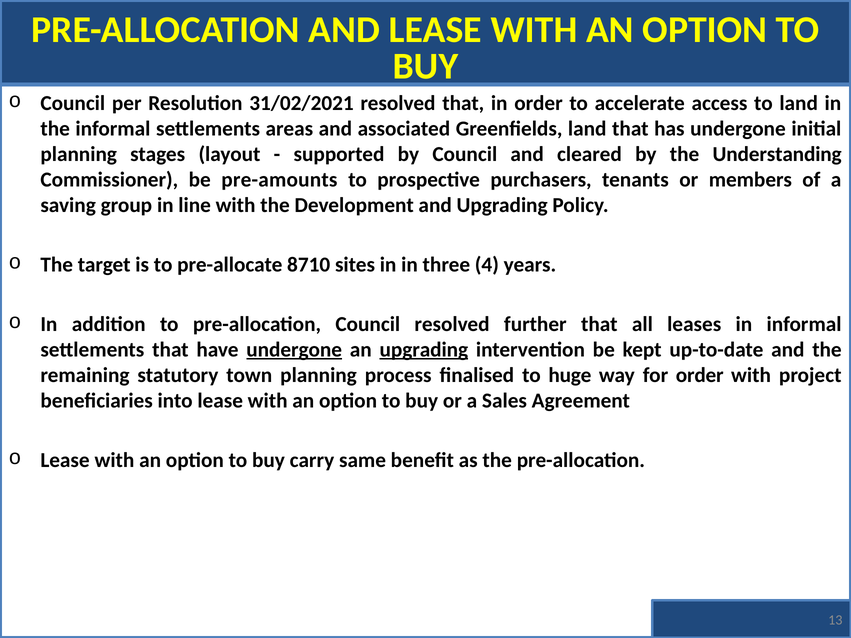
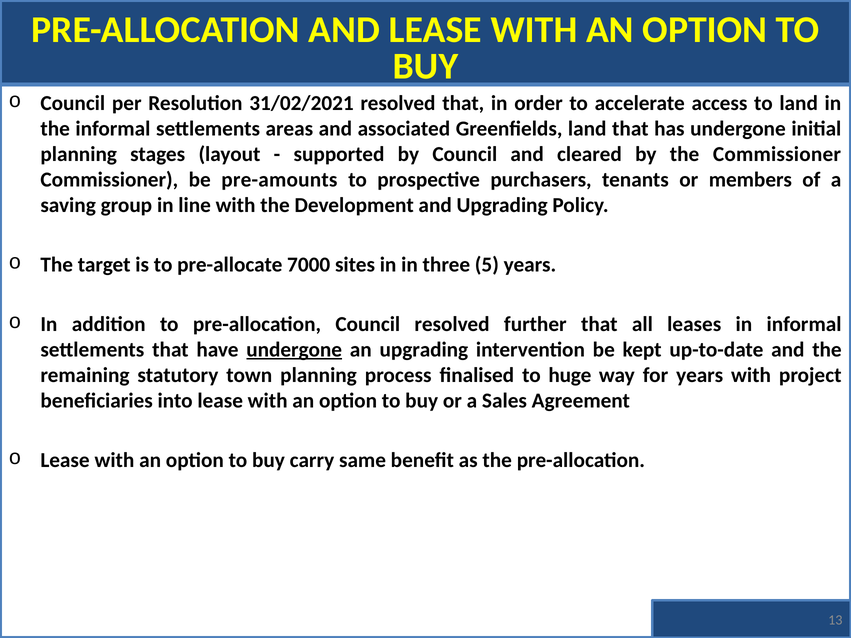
the Understanding: Understanding -> Commissioner
8710: 8710 -> 7000
4: 4 -> 5
upgrading at (424, 350) underline: present -> none
for order: order -> years
